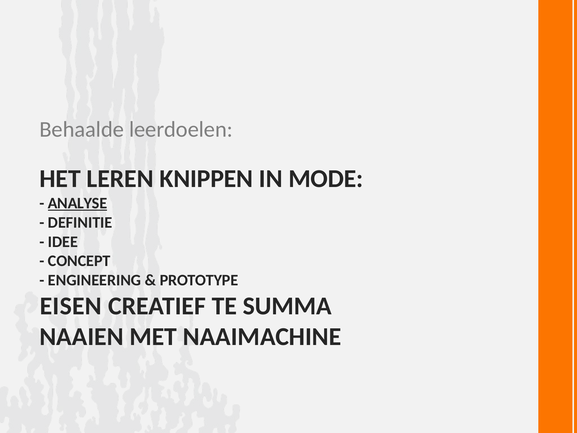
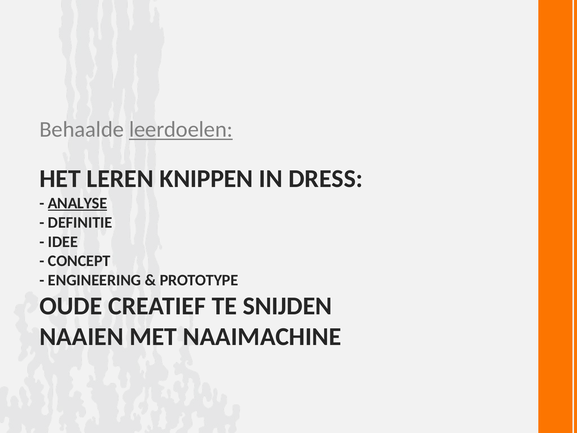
leerdoelen underline: none -> present
MODE: MODE -> DRESS
EISEN: EISEN -> OUDE
SUMMA: SUMMA -> SNIJDEN
